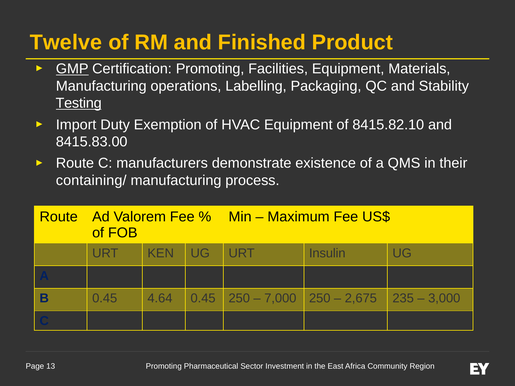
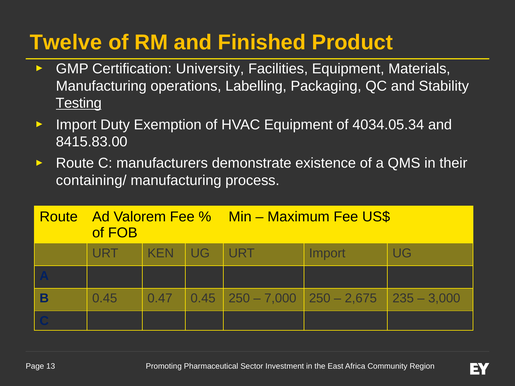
GMP underline: present -> none
Certification Promoting: Promoting -> University
8415.82.10: 8415.82.10 -> 4034.05.34
URT Insulin: Insulin -> Import
4.64: 4.64 -> 0.47
